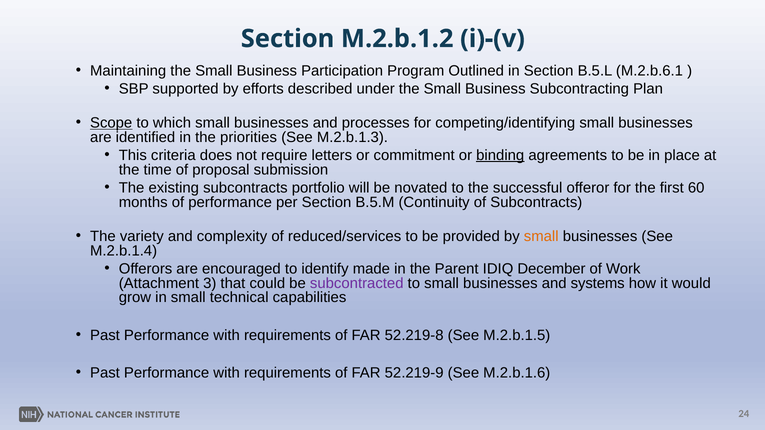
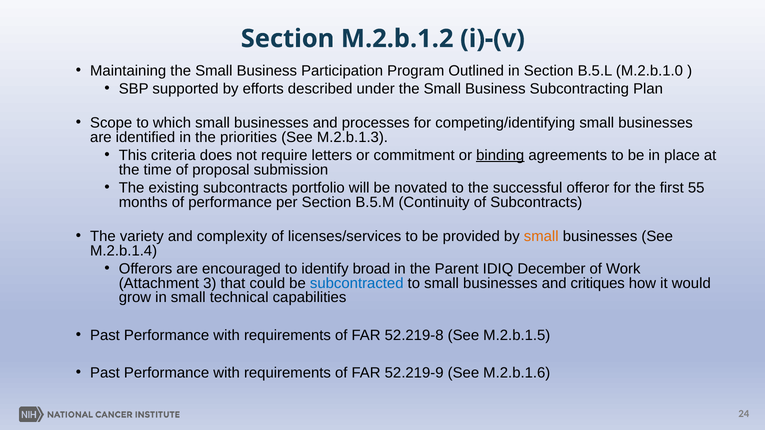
M.2.b.6.1: M.2.b.6.1 -> M.2.b.1.0
Scope underline: present -> none
60: 60 -> 55
reduced/services: reduced/services -> licenses/services
made: made -> broad
subcontracted colour: purple -> blue
systems: systems -> critiques
